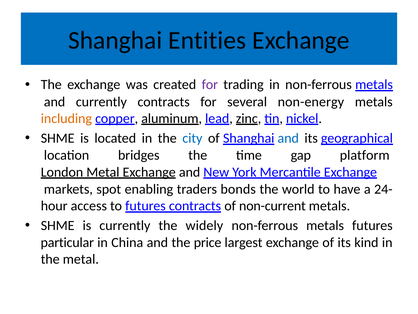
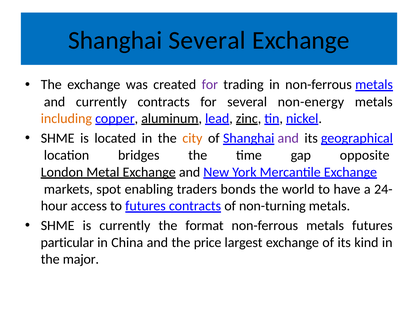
Shanghai Entities: Entities -> Several
city colour: blue -> orange
and at (288, 138) colour: blue -> purple
platform: platform -> opposite
non-current: non-current -> non-turning
widely: widely -> format
the metal: metal -> major
